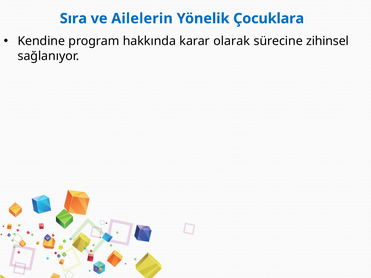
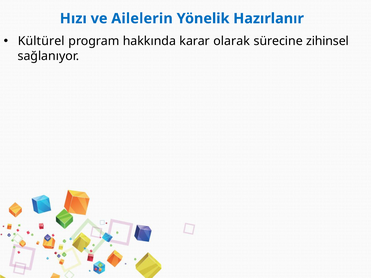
Sıra: Sıra -> Hızı
Çocuklara: Çocuklara -> Hazırlanır
Kendine: Kendine -> Kültürel
